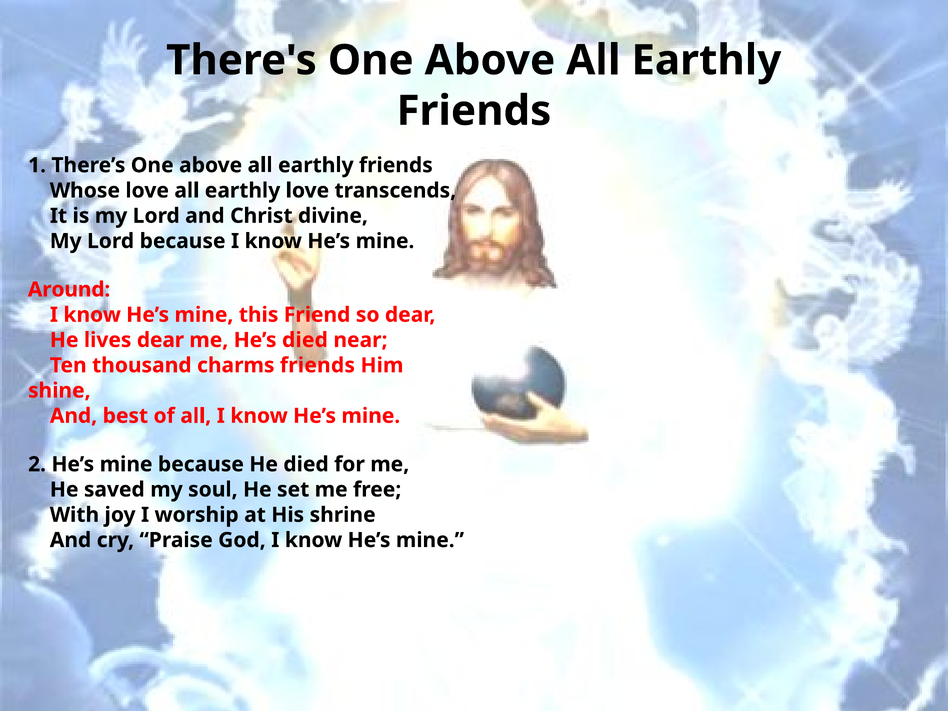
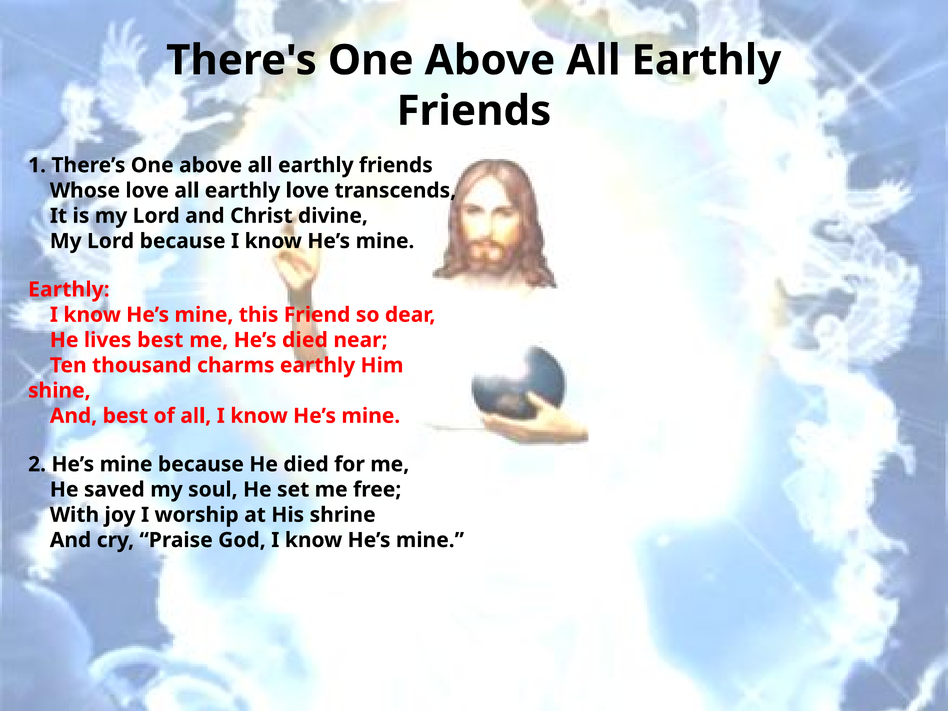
Around at (69, 290): Around -> Earthly
lives dear: dear -> best
charms friends: friends -> earthly
